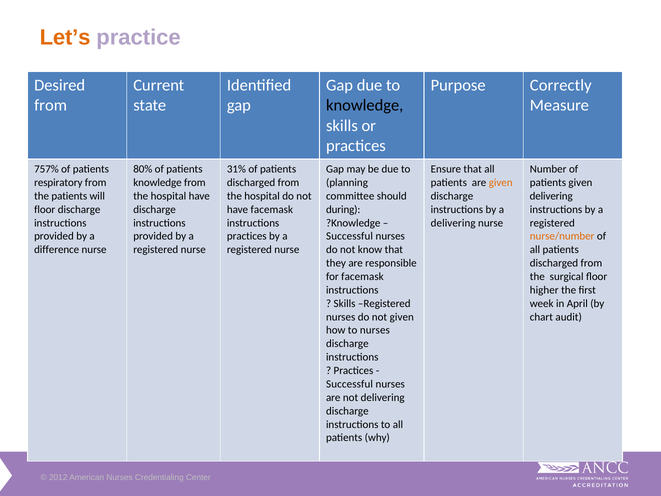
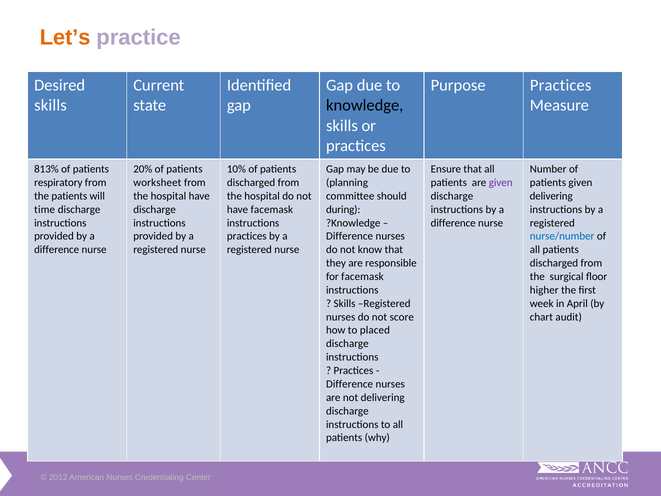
Purpose Correctly: Correctly -> Practices
from at (51, 105): from -> skills
757%: 757% -> 813%
80%: 80% -> 20%
31%: 31% -> 10%
knowledge at (157, 182): knowledge -> worksheet
given at (501, 182) colour: orange -> purple
floor at (45, 209): floor -> time
delivering at (453, 223): delivering -> difference
Successful at (350, 236): Successful -> Difference
nurse/number colour: orange -> blue
not given: given -> score
to nurses: nurses -> placed
Successful at (350, 384): Successful -> Difference
